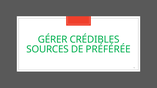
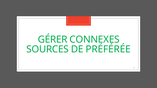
CRÉDIBLES: CRÉDIBLES -> CONNEXES
